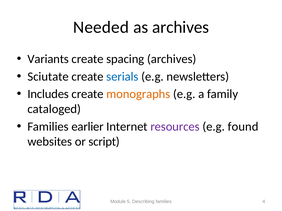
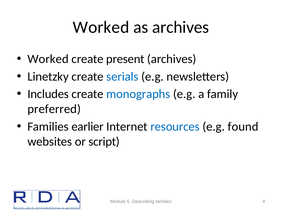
Needed at (101, 27): Needed -> Worked
Variants at (48, 59): Variants -> Worked
spacing: spacing -> present
Sciutate: Sciutate -> Linetzky
monographs colour: orange -> blue
cataloged: cataloged -> preferred
resources colour: purple -> blue
